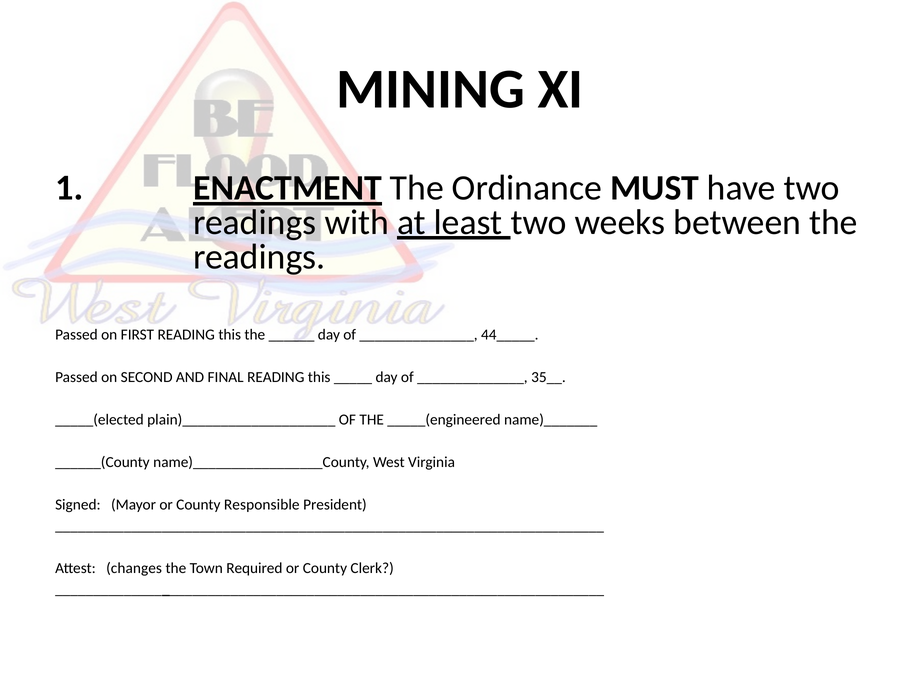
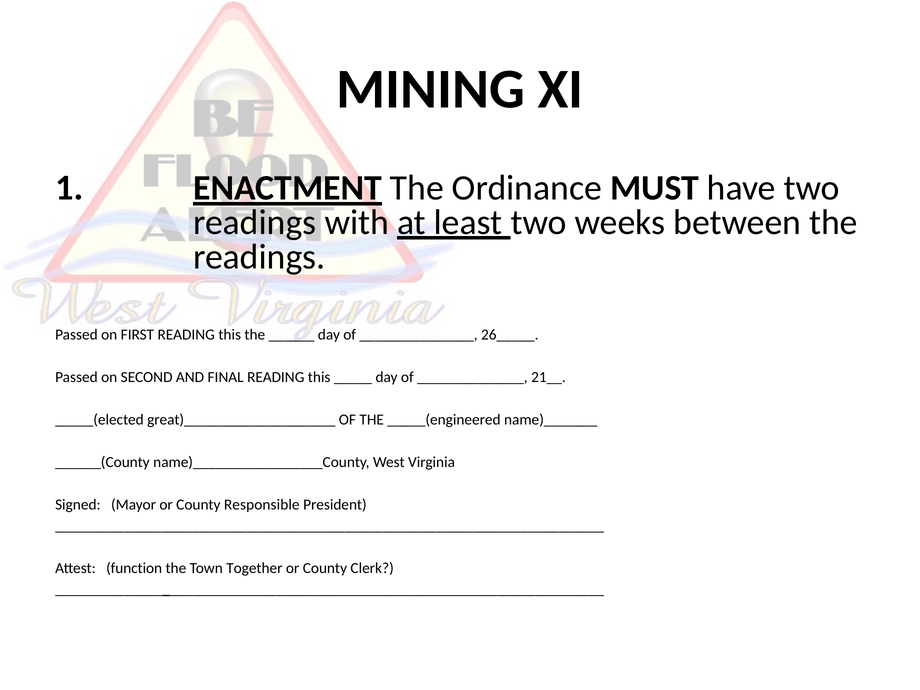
44_____: 44_____ -> 26_____
35__: 35__ -> 21__
plain)____________________: plain)____________________ -> great)____________________
changes: changes -> function
Required: Required -> Together
